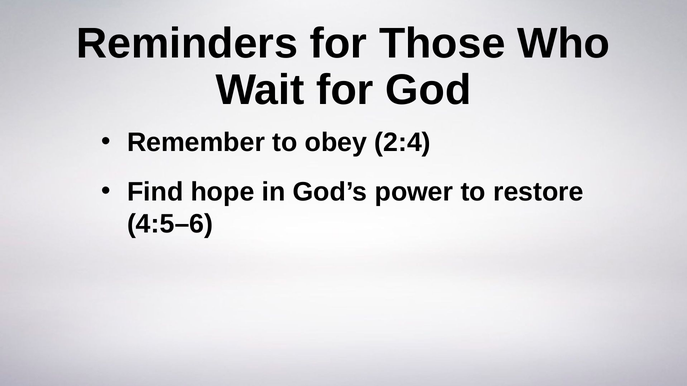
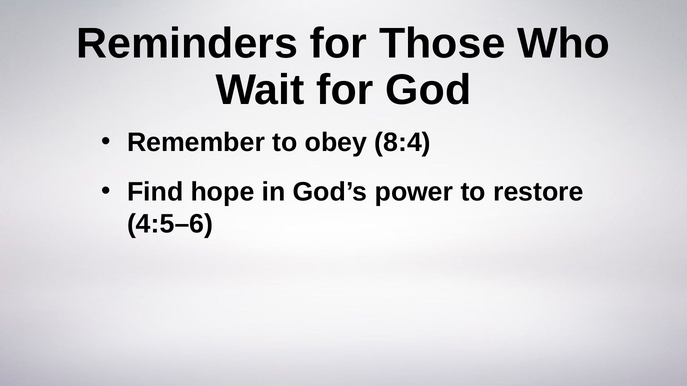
2:4: 2:4 -> 8:4
